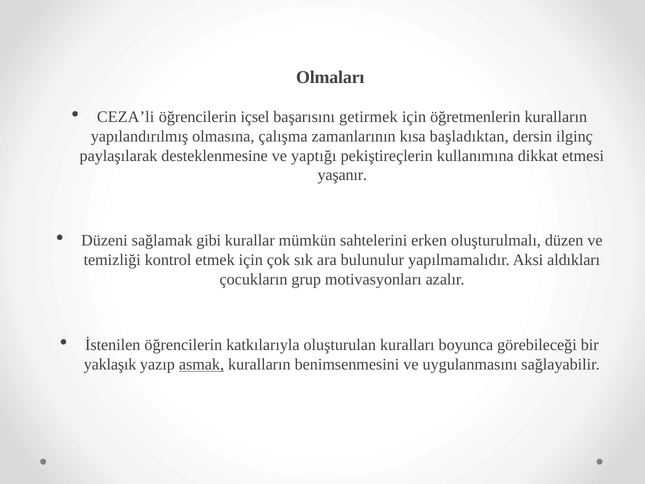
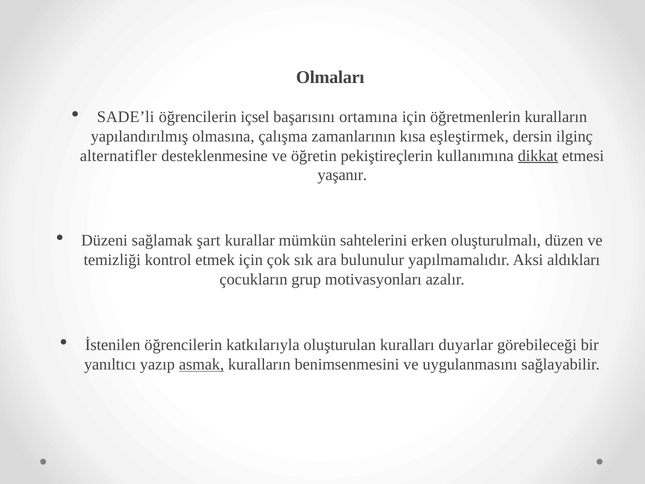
CEZA’li: CEZA’li -> SADE’li
getirmek: getirmek -> ortamına
başladıktan: başladıktan -> eşleştirmek
paylaşılarak: paylaşılarak -> alternatifler
yaptığı: yaptığı -> öğretin
dikkat underline: none -> present
gibi: gibi -> şart
boyunca: boyunca -> duyarlar
yaklaşık: yaklaşık -> yanıltıcı
